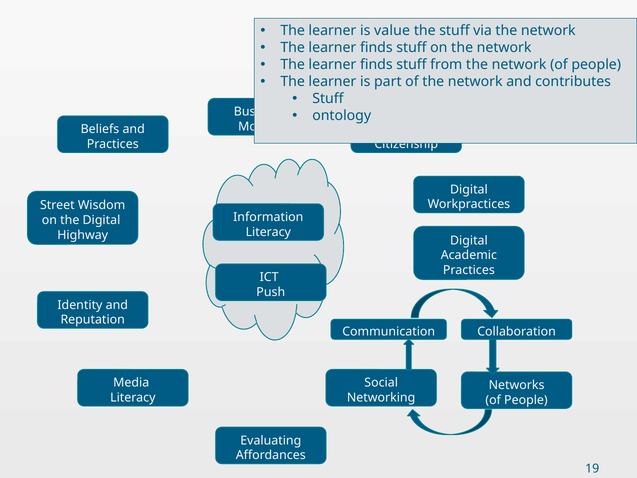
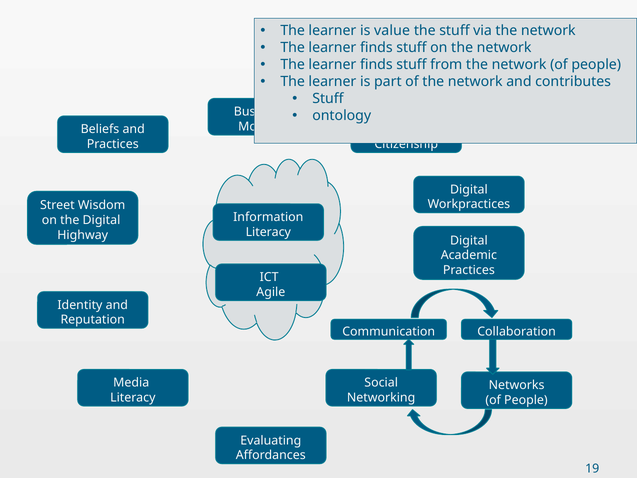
Push: Push -> Agile
